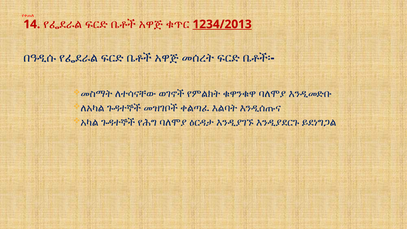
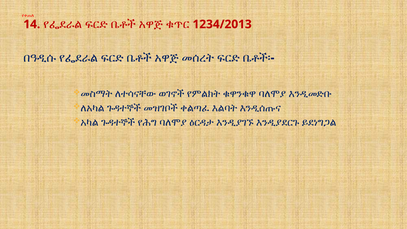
1234/2013 underline: present -> none
